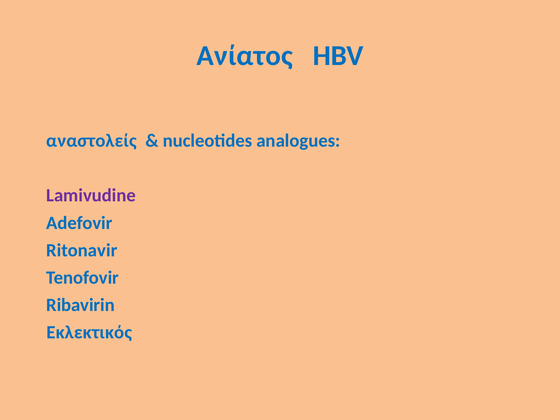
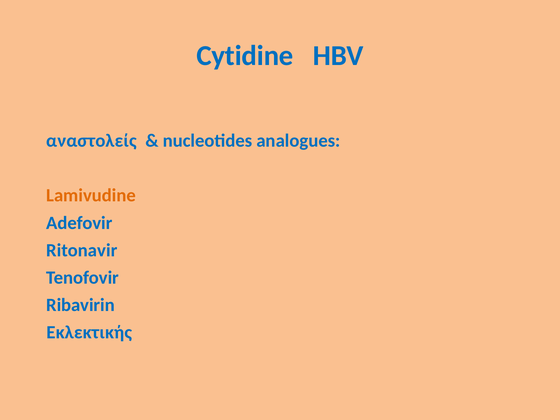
Ανίατος: Ανίατος -> Cytidine
Lamivudine colour: purple -> orange
Εκλεκτικός: Εκλεκτικός -> Εκλεκτικής
